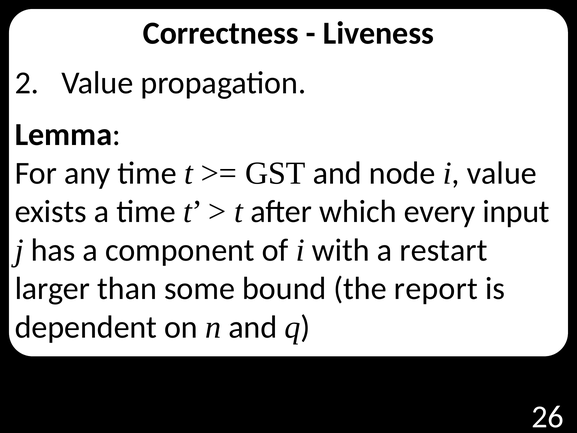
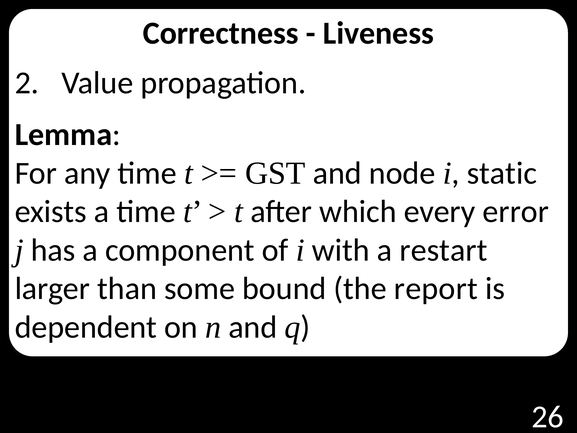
value at (502, 173): value -> static
input: input -> error
